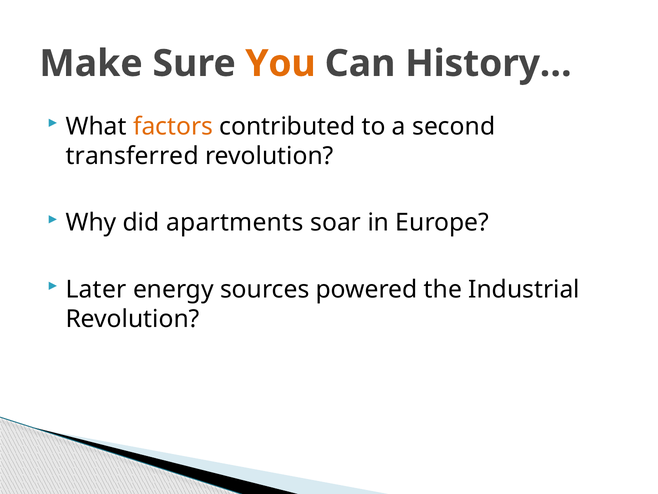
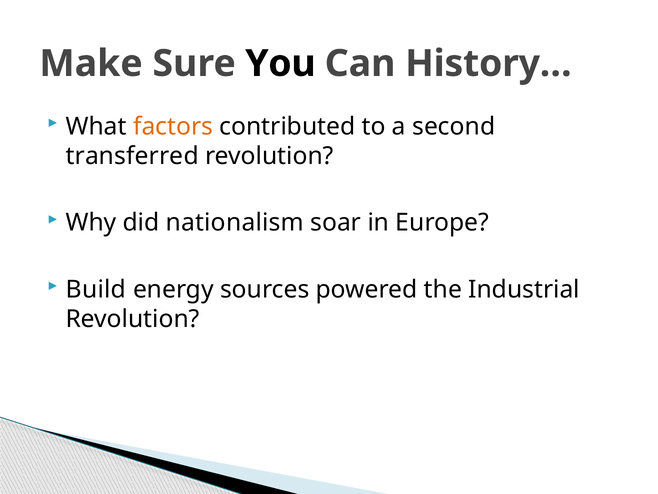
You colour: orange -> black
apartments: apartments -> nationalism
Later: Later -> Build
